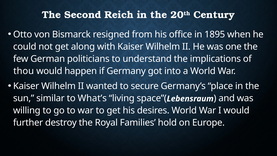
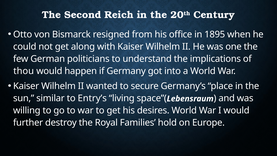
What’s: What’s -> Entry’s
